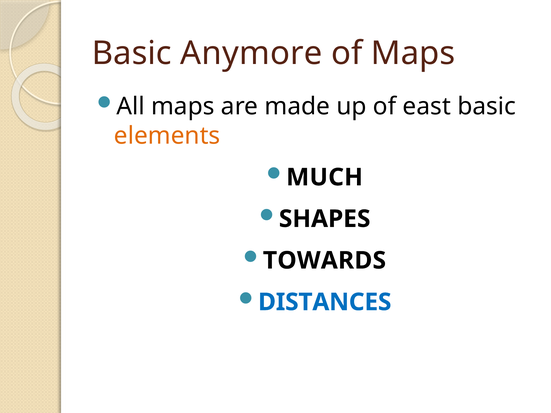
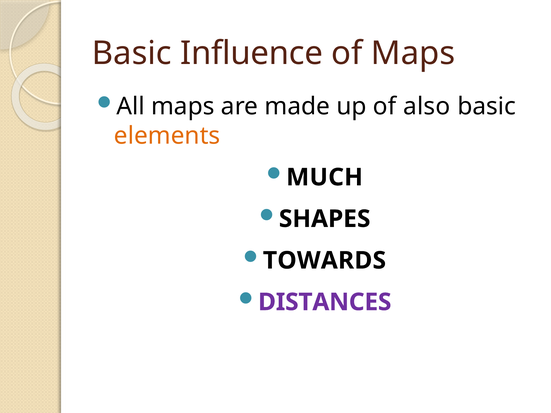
Anymore: Anymore -> Influence
east: east -> also
DISTANCES colour: blue -> purple
